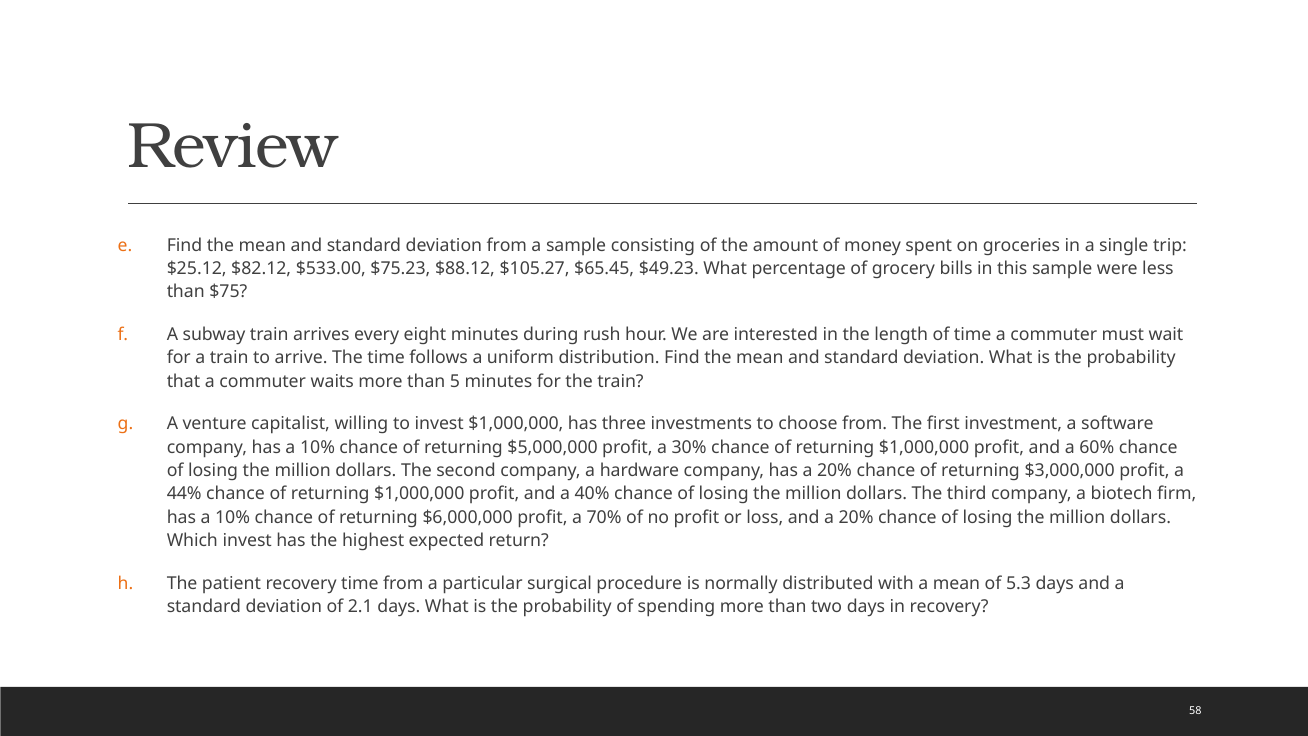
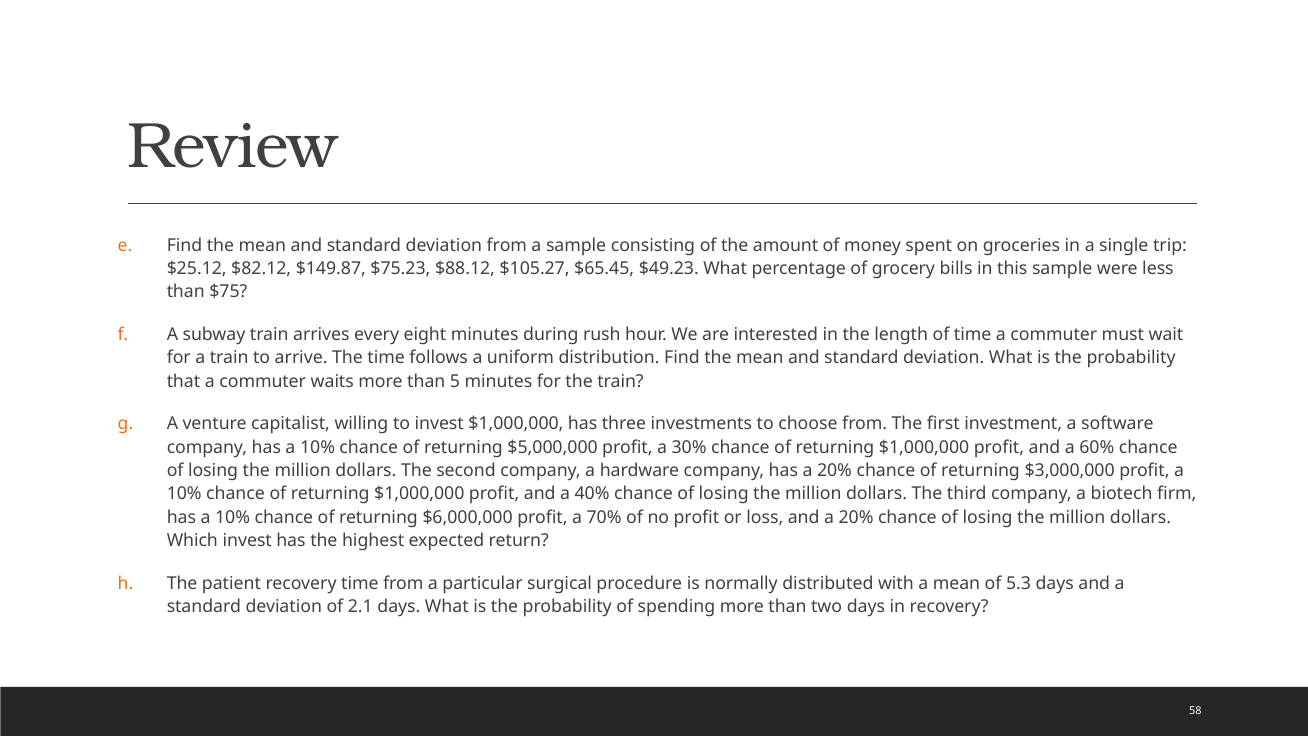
$533.00: $533.00 -> $149.87
44% at (184, 494): 44% -> 10%
